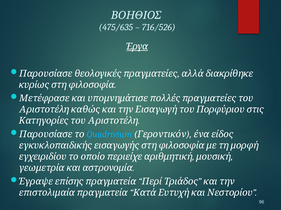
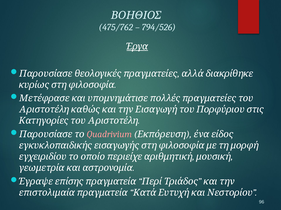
475/635: 475/635 -> 475/762
716/526: 716/526 -> 794/526
Quadrivium colour: light blue -> pink
Γεροντικόν: Γεροντικόν -> Εκπόρευση
